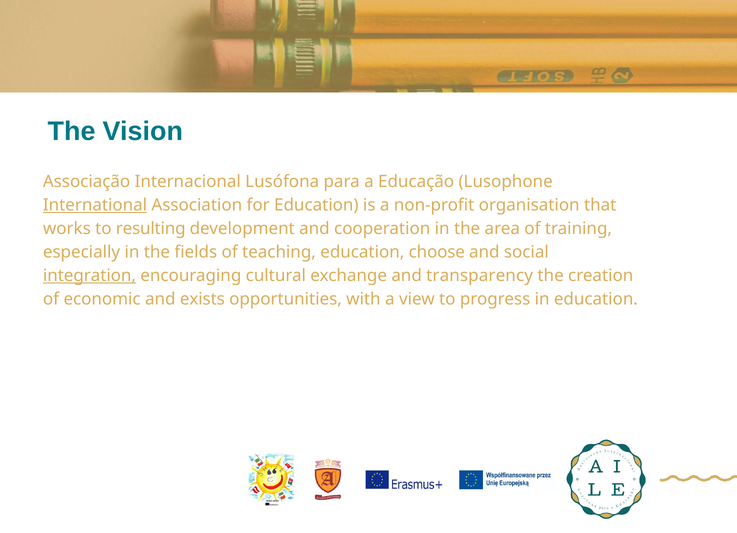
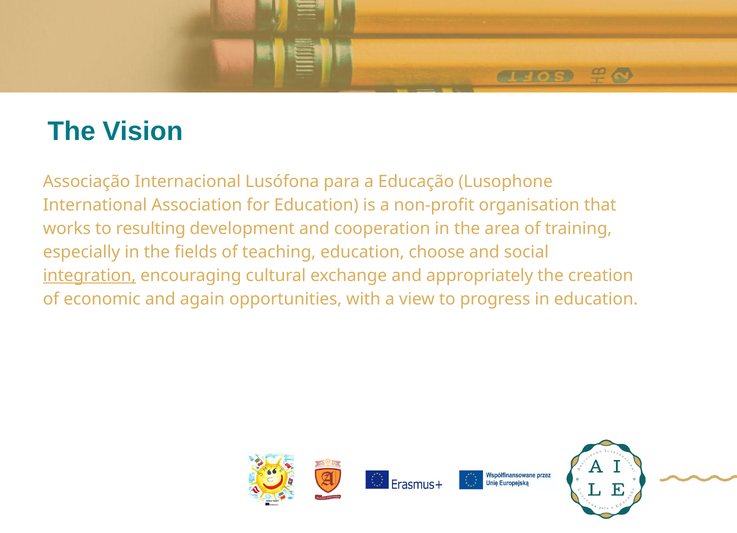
International underline: present -> none
transparency: transparency -> appropriately
exists: exists -> again
